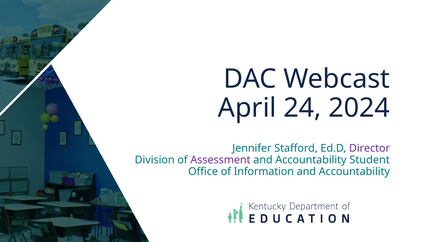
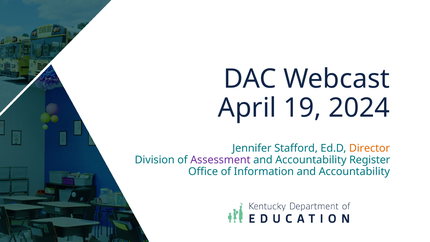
24: 24 -> 19
Director colour: purple -> orange
Student: Student -> Register
